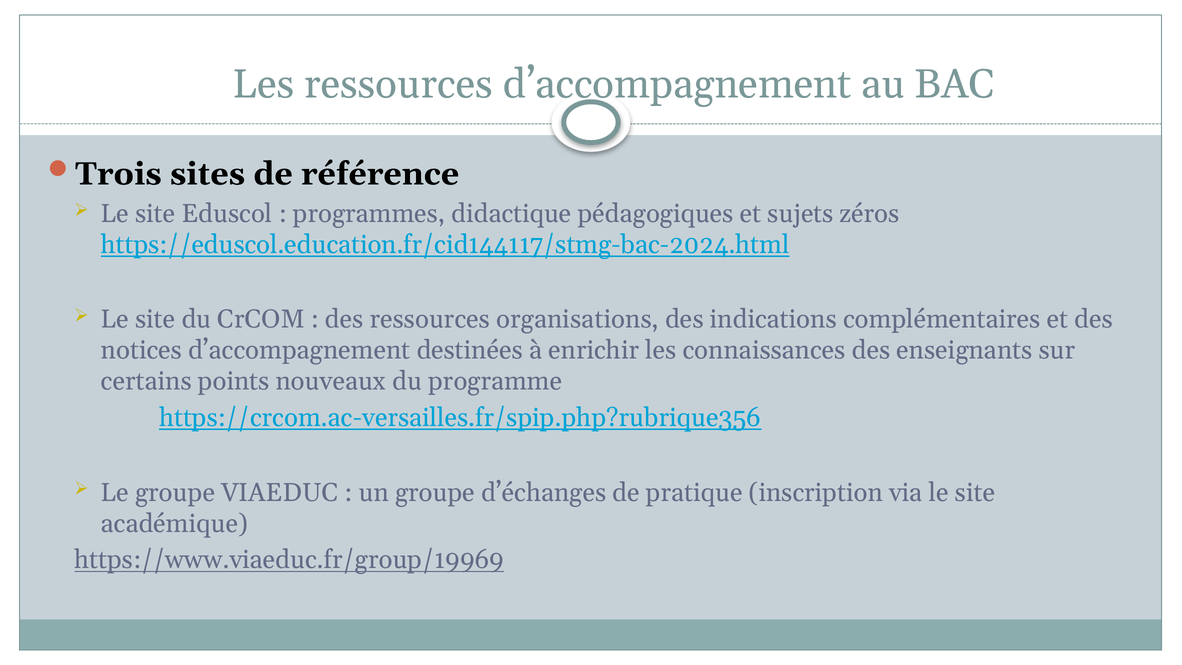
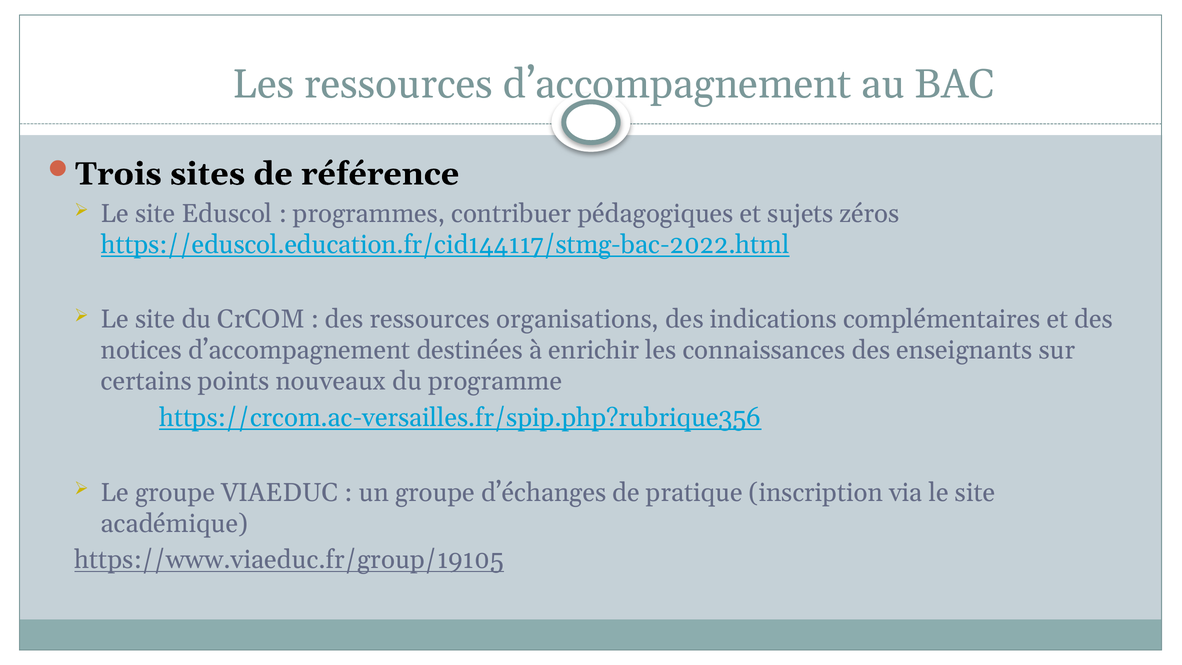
didactique: didactique -> contribuer
https://eduscol.education.fr/cid144117/stmg-bac-2024.html: https://eduscol.education.fr/cid144117/stmg-bac-2024.html -> https://eduscol.education.fr/cid144117/stmg-bac-2022.html
https://www.viaeduc.fr/group/19969: https://www.viaeduc.fr/group/19969 -> https://www.viaeduc.fr/group/19105
